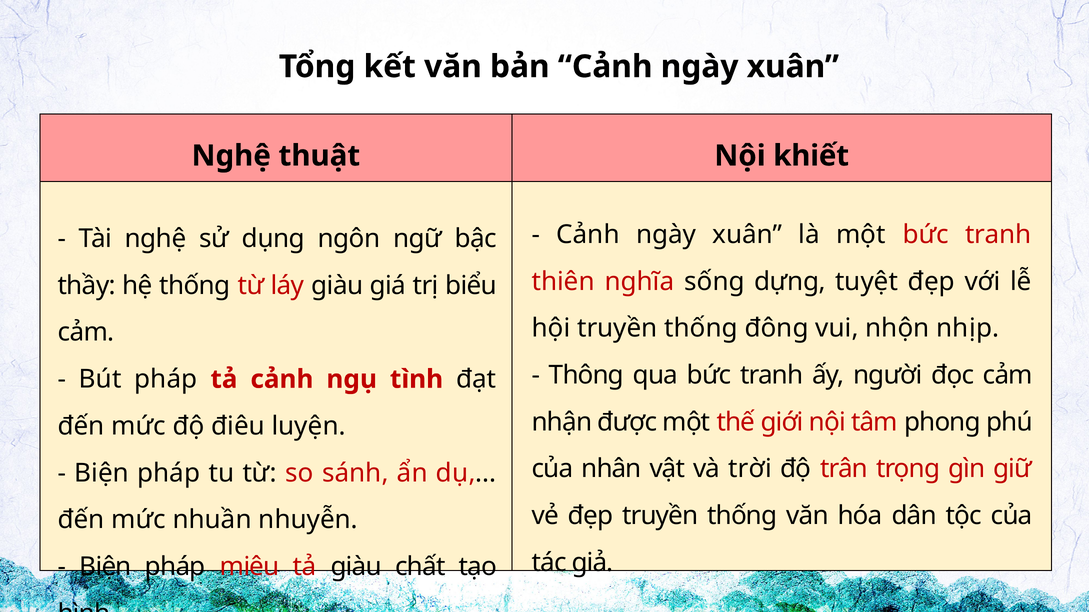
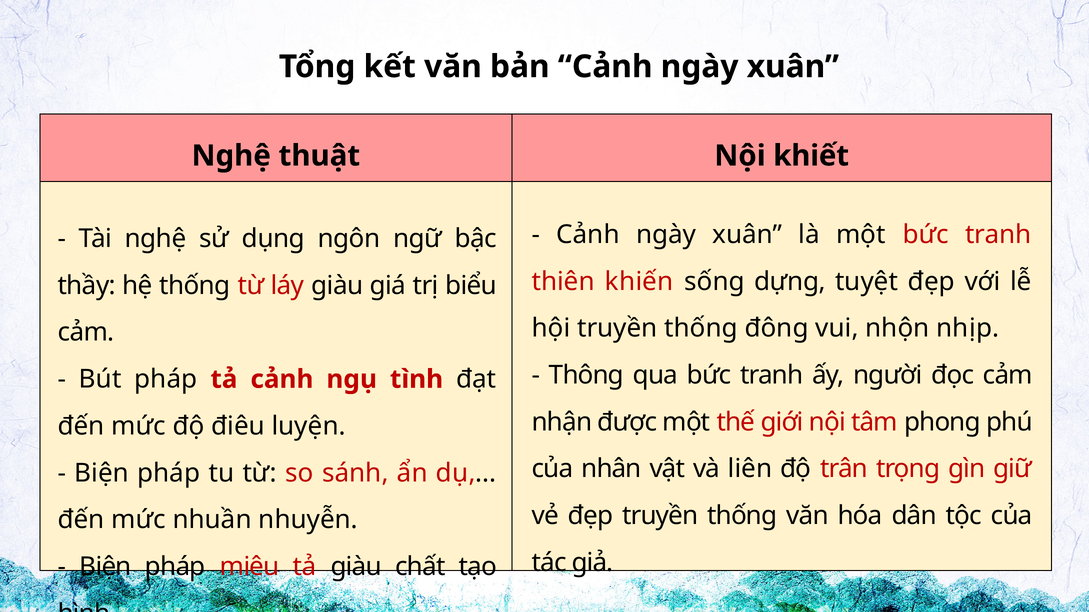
nghĩa: nghĩa -> khiến
trời: trời -> liên
